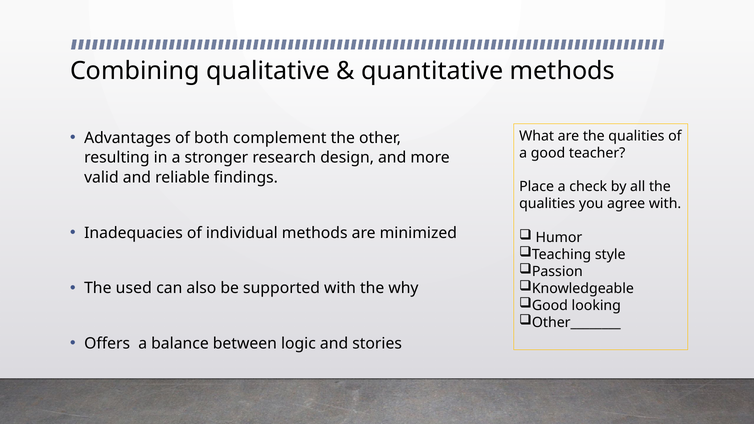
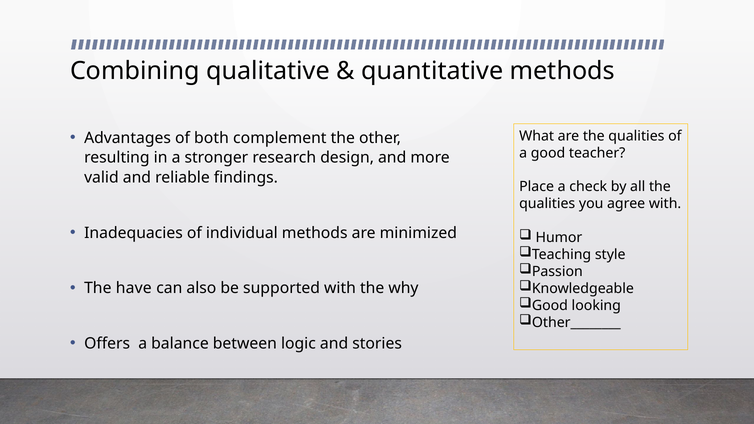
used: used -> have
